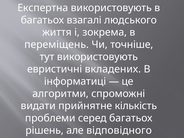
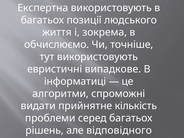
взагалі: взагалі -> позиції
переміщень: переміщень -> обчислюємо
вкладених: вкладених -> випадкове
